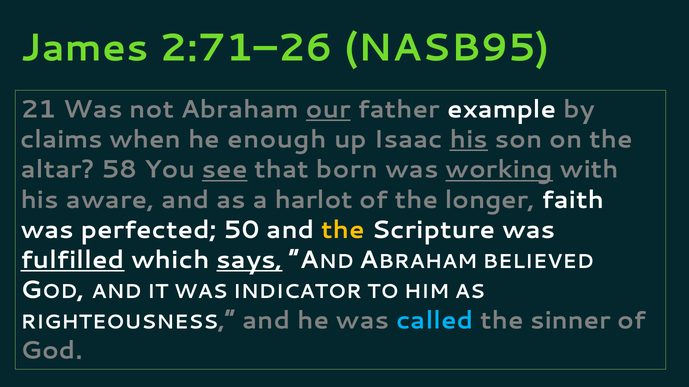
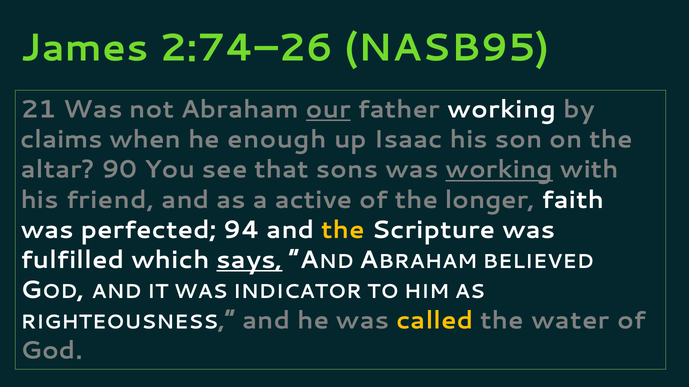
2:71–26: 2:71–26 -> 2:74–26
father example: example -> working
his at (469, 140) underline: present -> none
58: 58 -> 90
see underline: present -> none
born: born -> sons
aware: aware -> friend
harlot: harlot -> active
50: 50 -> 94
fulfilled underline: present -> none
called colour: light blue -> yellow
sinner: sinner -> water
